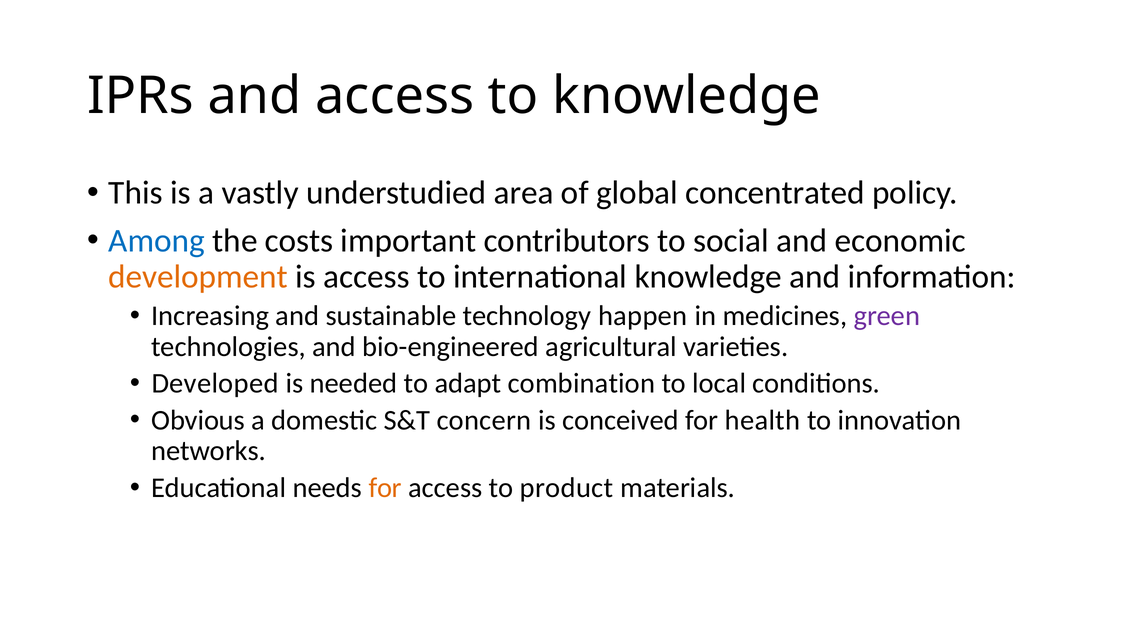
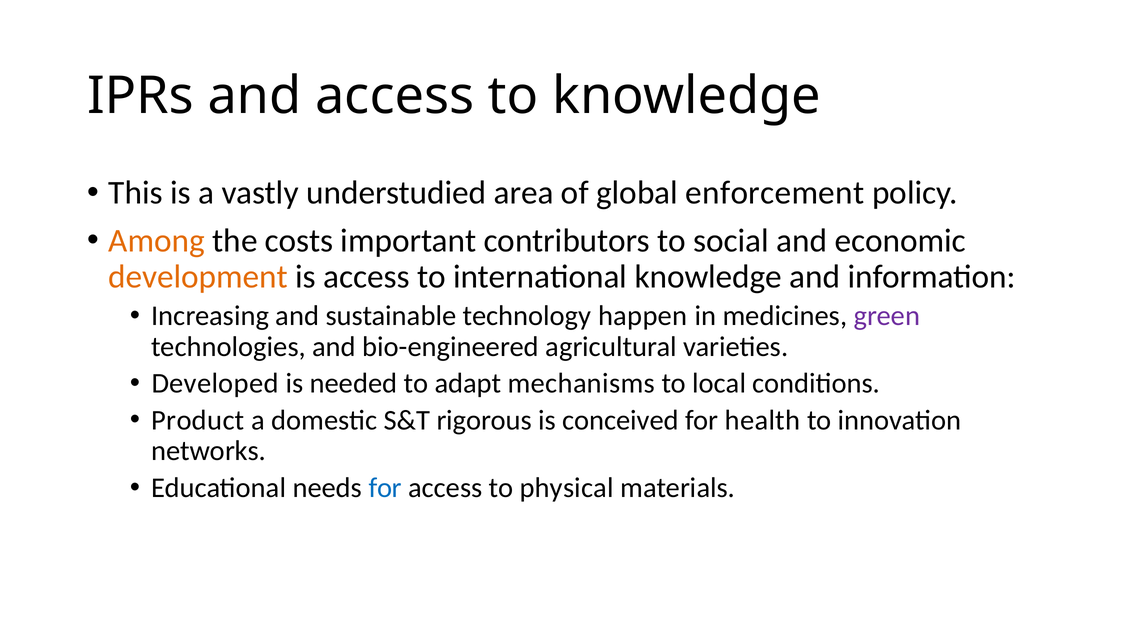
concentrated: concentrated -> enforcement
Among colour: blue -> orange
combination: combination -> mechanisms
Obvious: Obvious -> Product
concern: concern -> rigorous
for at (385, 488) colour: orange -> blue
product: product -> physical
